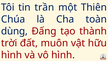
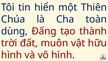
trần: trần -> hiển
